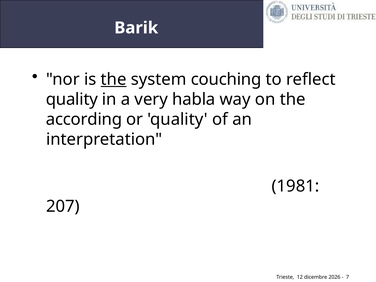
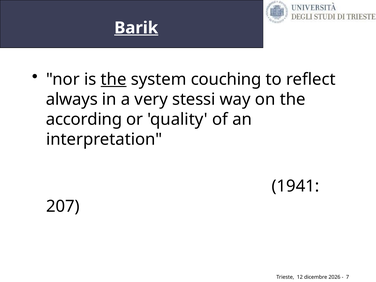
Barik underline: none -> present
quality at (72, 99): quality -> always
habla: habla -> stessi
1981: 1981 -> 1941
